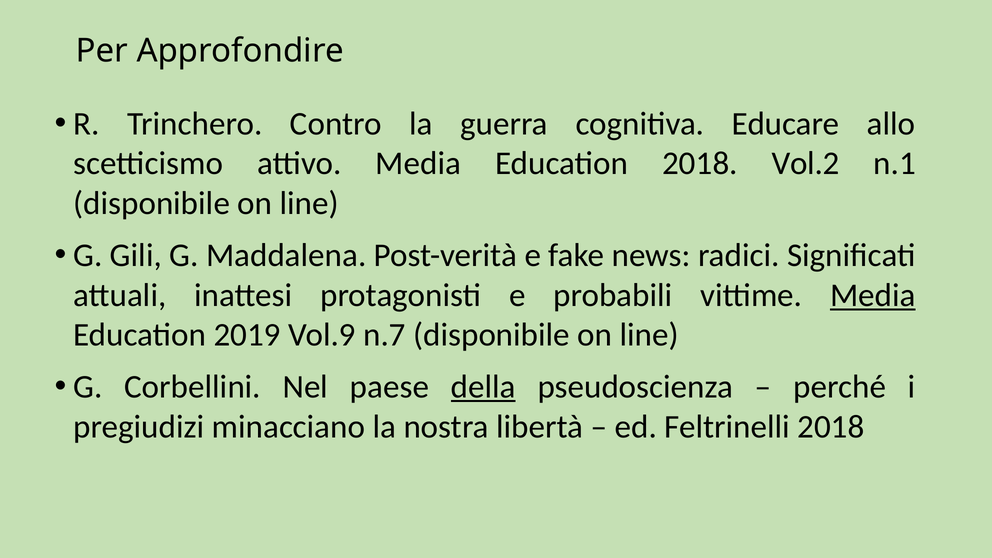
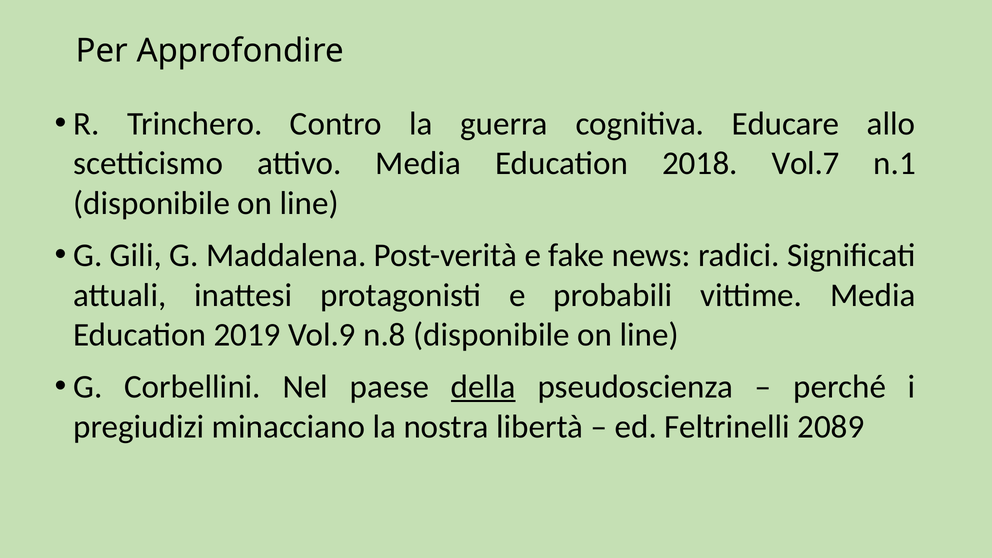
Vol.2: Vol.2 -> Vol.7
Media at (873, 295) underline: present -> none
n.7: n.7 -> n.8
Feltrinelli 2018: 2018 -> 2089
